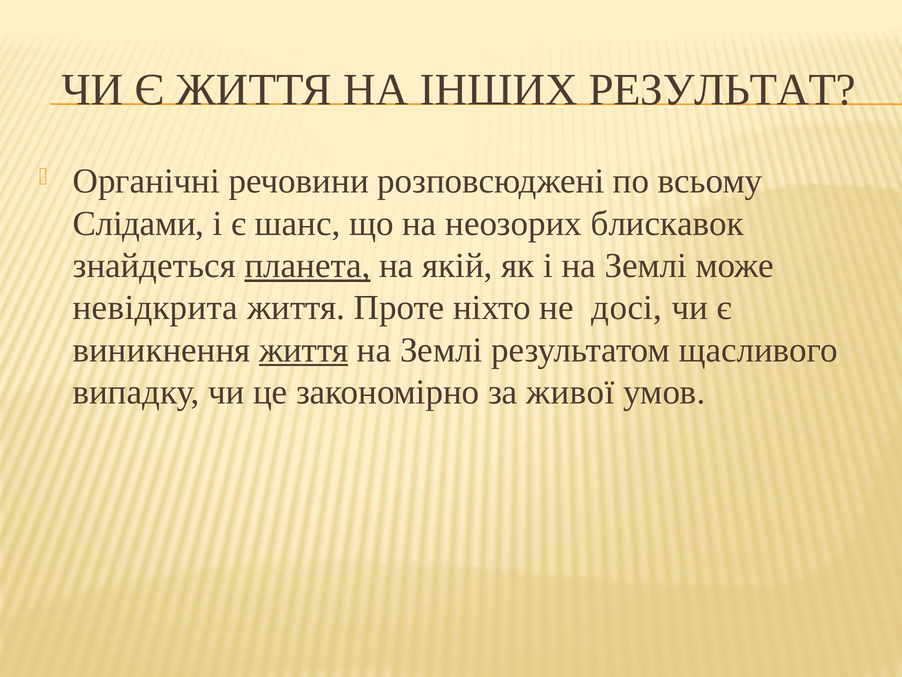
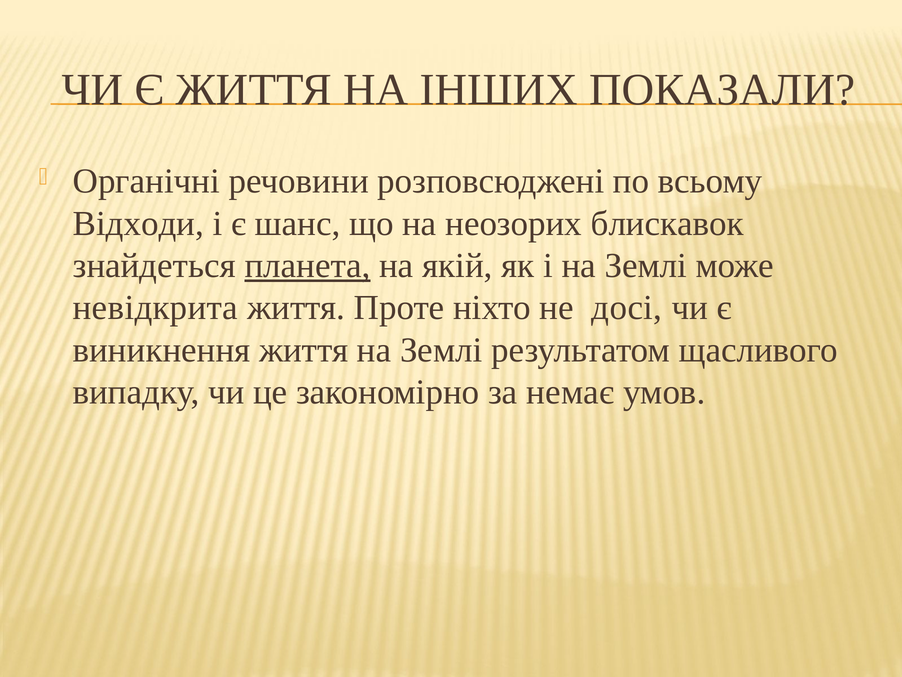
РЕЗУЛЬТАТ: РЕЗУЛЬТАТ -> ПОКАЗАЛИ
Слідами: Слідами -> Відходи
життя at (304, 350) underline: present -> none
живої: живої -> немає
